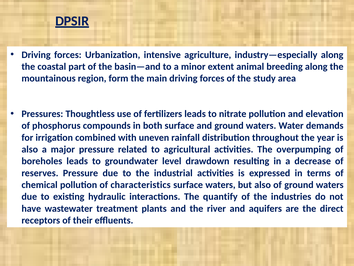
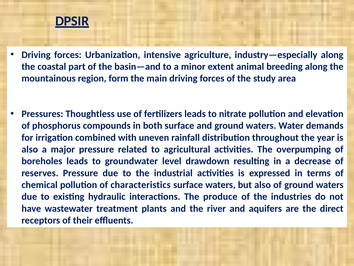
quantify: quantify -> produce
